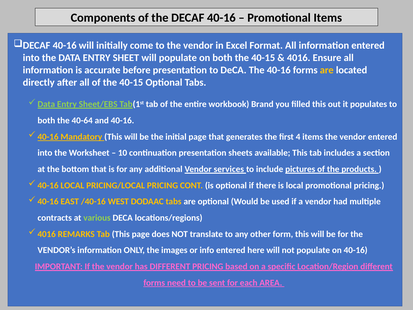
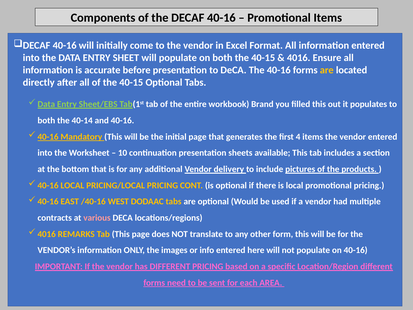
40-64: 40-64 -> 40-14
services: services -> delivery
various colour: light green -> pink
